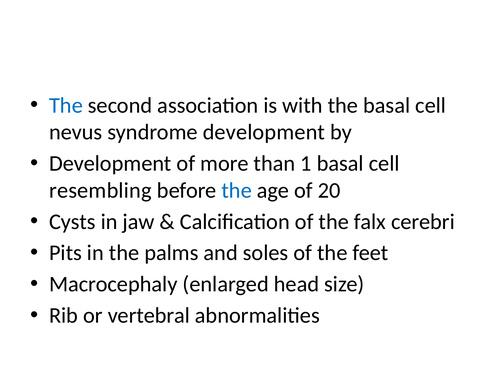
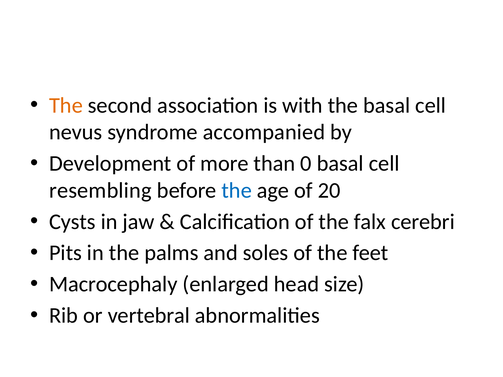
The at (66, 106) colour: blue -> orange
syndrome development: development -> accompanied
1: 1 -> 0
